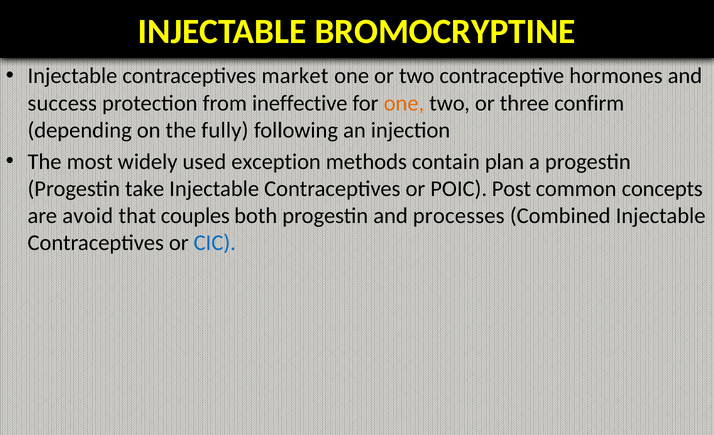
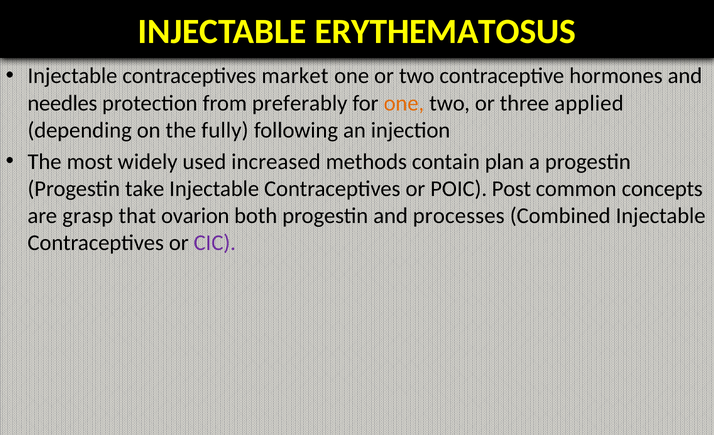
BROMOCRYPTINE: BROMOCRYPTINE -> ERYTHEMATOSUS
success: success -> needles
ineffective: ineffective -> preferably
confirm: confirm -> applied
exception: exception -> increased
avoid: avoid -> grasp
couples: couples -> ovarion
CIC colour: blue -> purple
